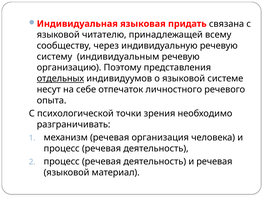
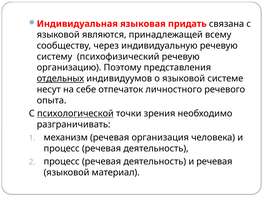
читателю: читателю -> являются
индивидуальным: индивидуальным -> психофизический
психологической underline: none -> present
